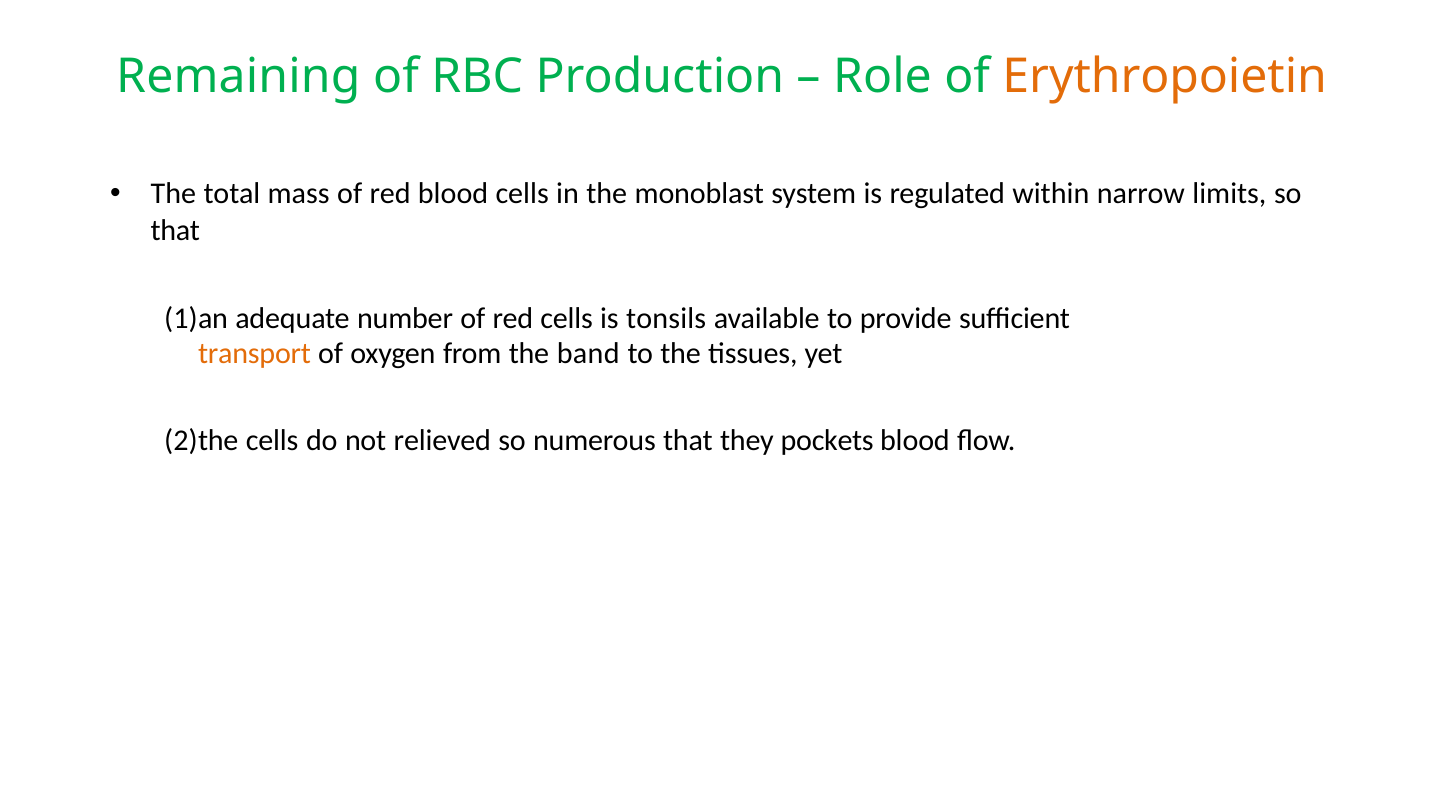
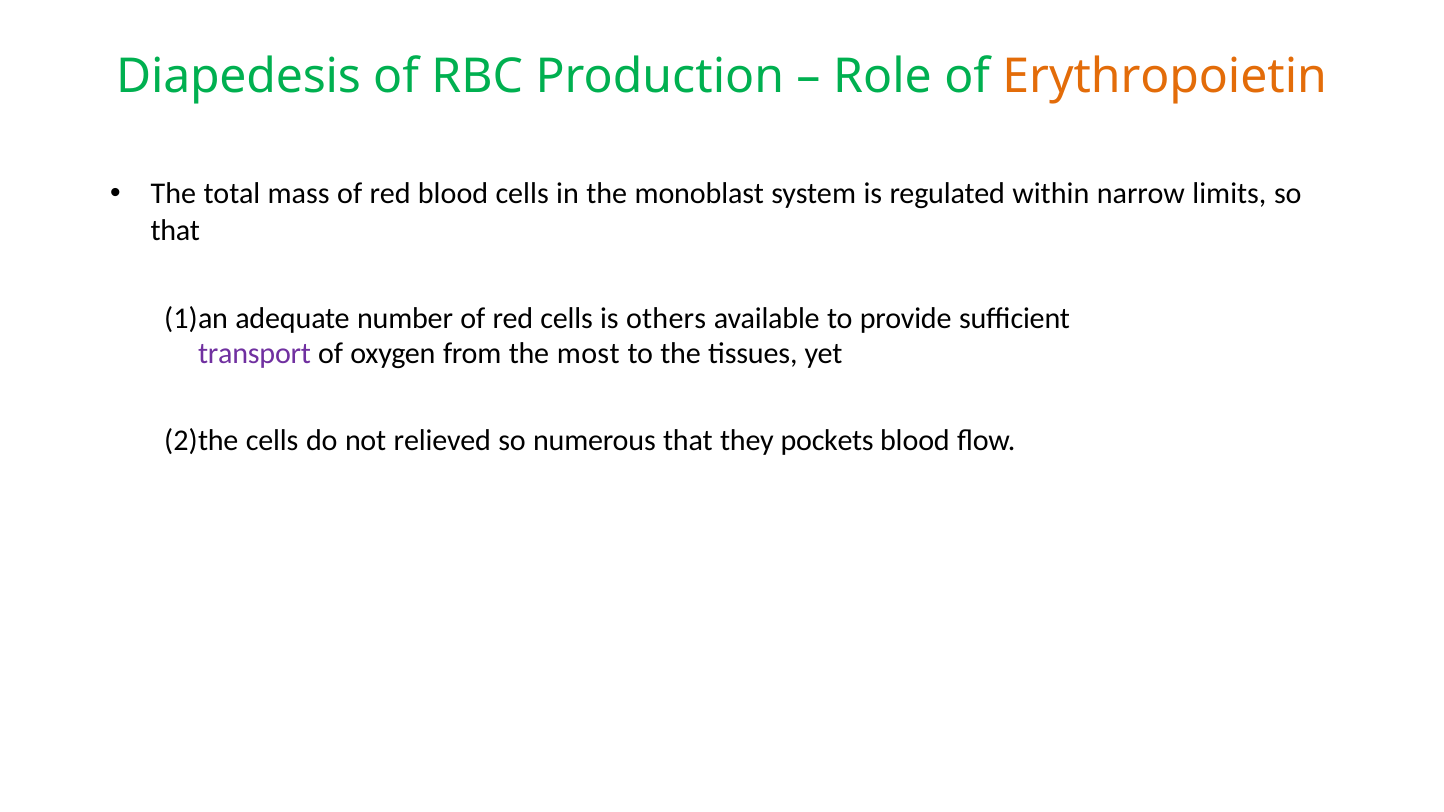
Remaining: Remaining -> Diapedesis
tonsils: tonsils -> others
transport colour: orange -> purple
band: band -> most
